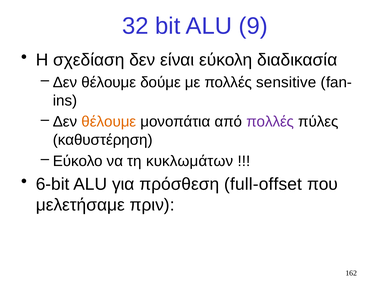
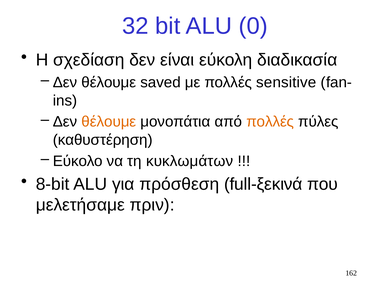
9: 9 -> 0
δούμε: δούμε -> saved
πολλές at (270, 122) colour: purple -> orange
6-bit: 6-bit -> 8-bit
full-offset: full-offset -> full-ξεκινά
